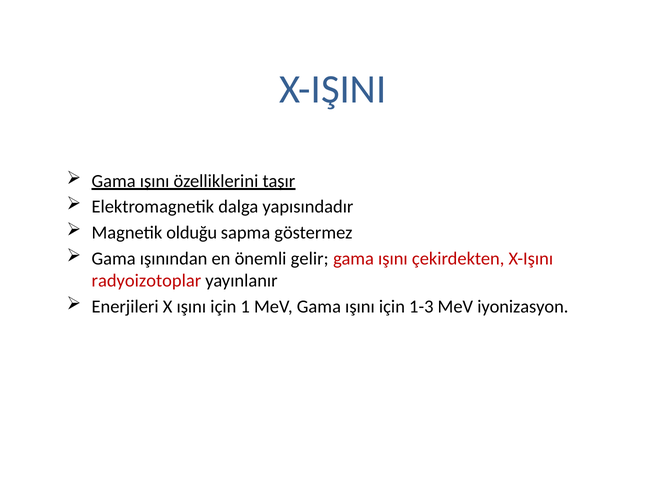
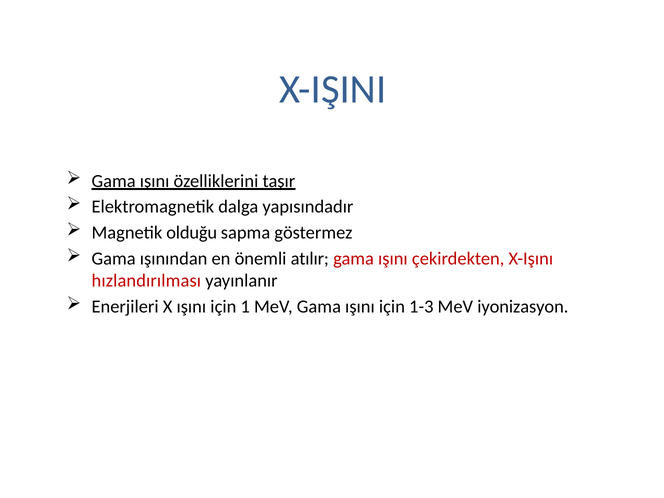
gelir: gelir -> atılır
radyoizotoplar: radyoizotoplar -> hızlandırılması
